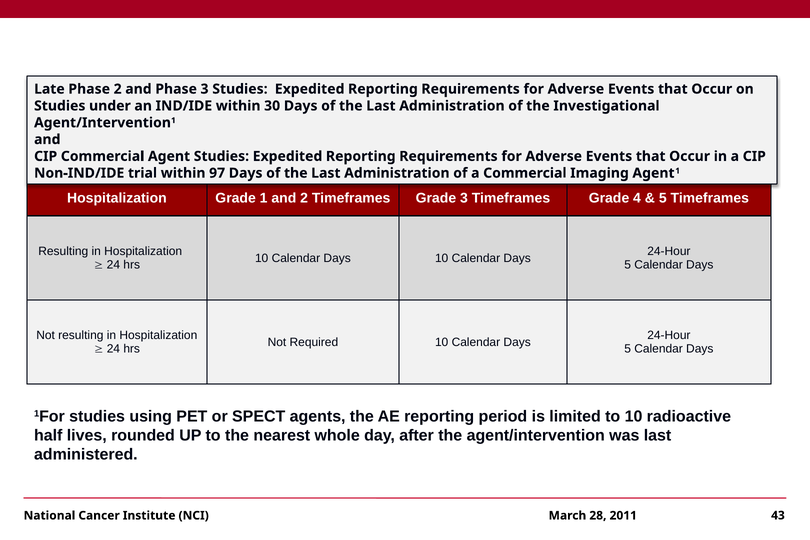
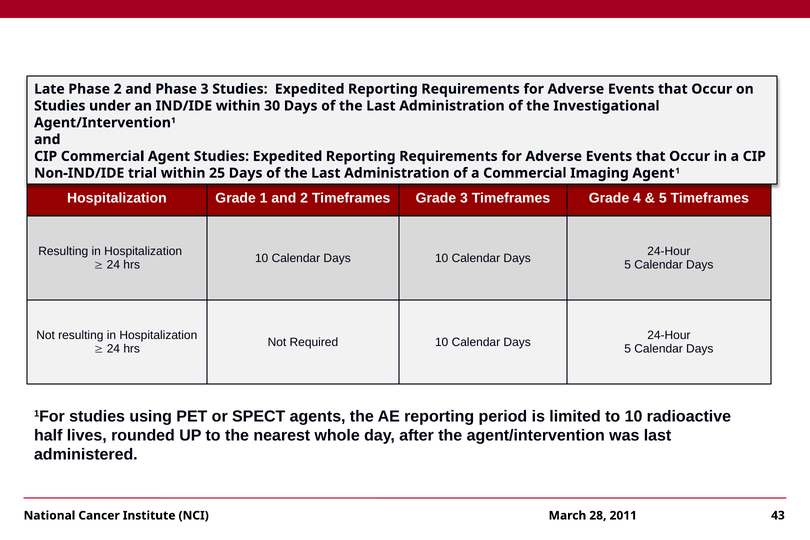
97: 97 -> 25
